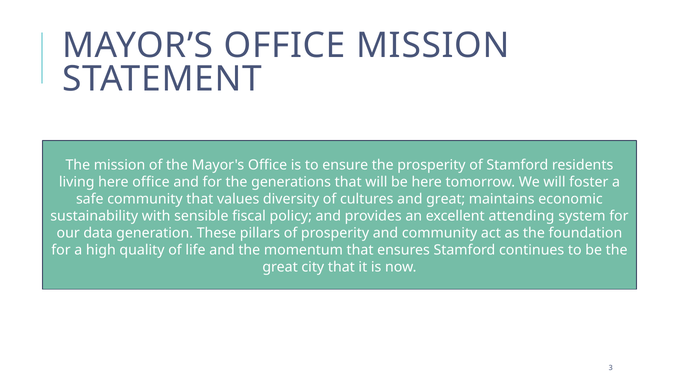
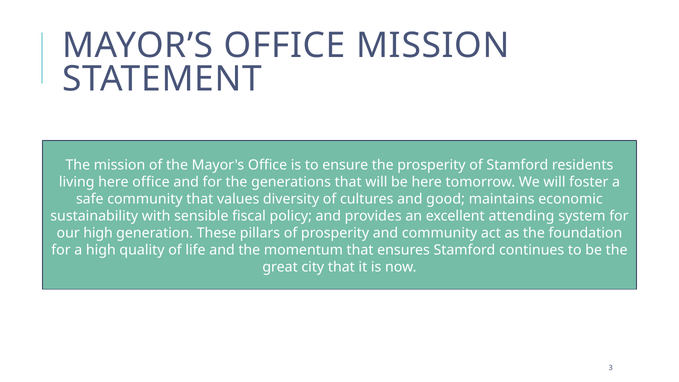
and great: great -> good
our data: data -> high
